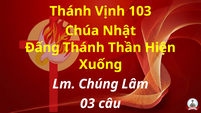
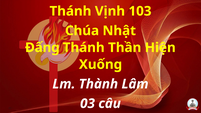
Chúng: Chúng -> Thành
